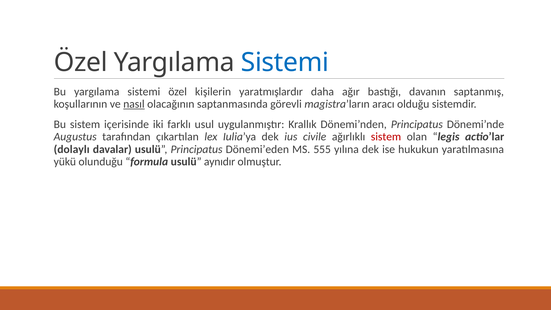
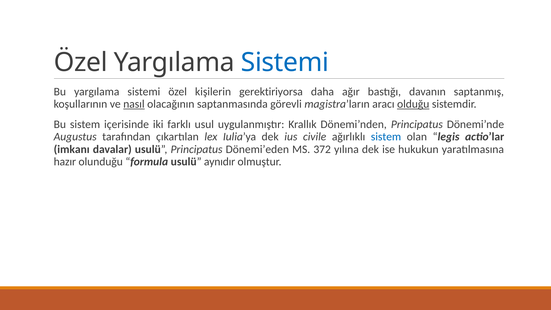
yaratmışlardır: yaratmışlardır -> gerektiriyorsa
olduğu underline: none -> present
sistem at (386, 137) colour: red -> blue
dolaylı: dolaylı -> imkanı
555: 555 -> 372
yükü: yükü -> hazır
